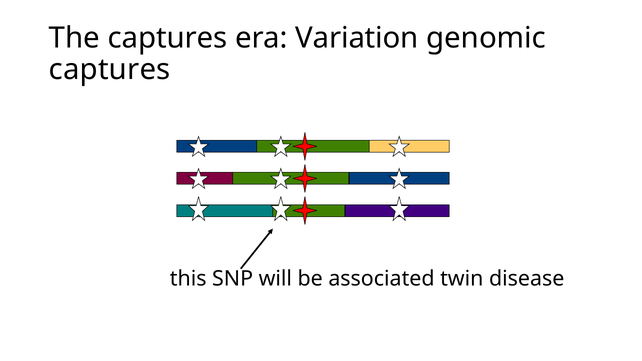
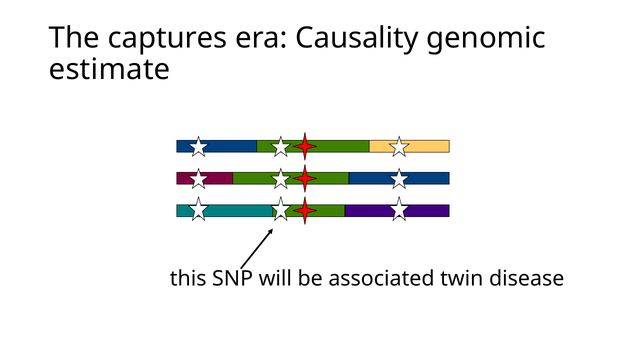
Variation: Variation -> Causality
captures at (110, 70): captures -> estimate
